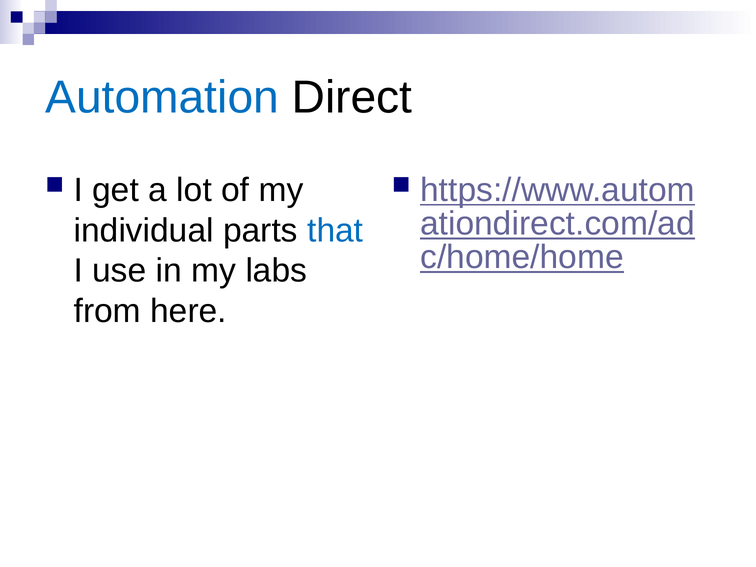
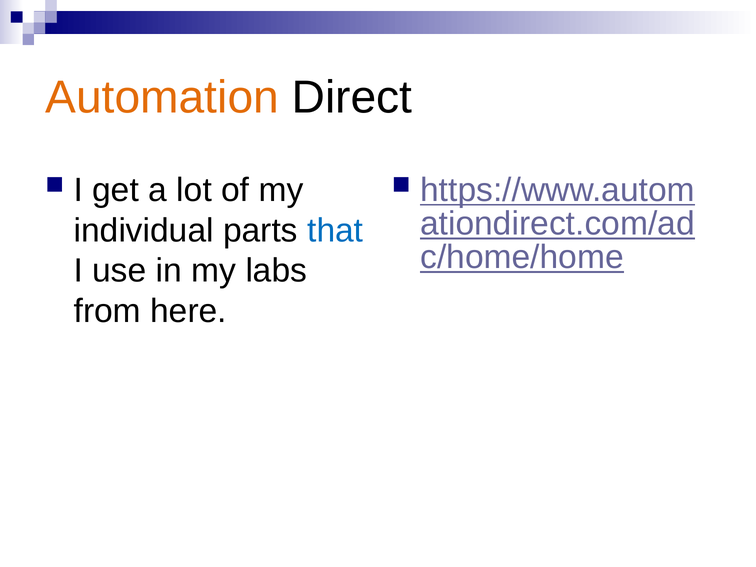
Automation colour: blue -> orange
